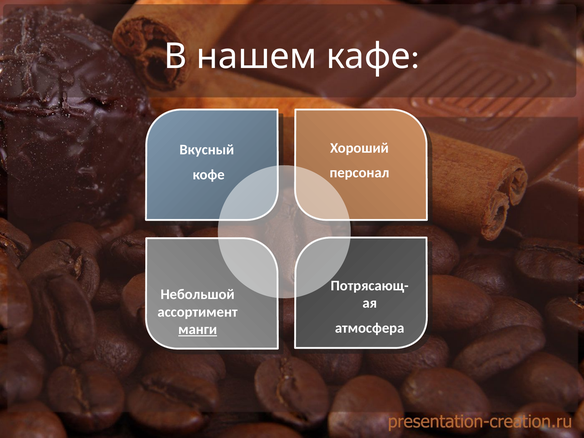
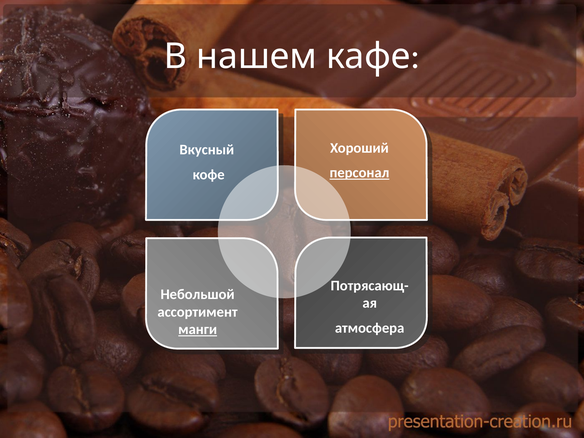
персонал underline: none -> present
